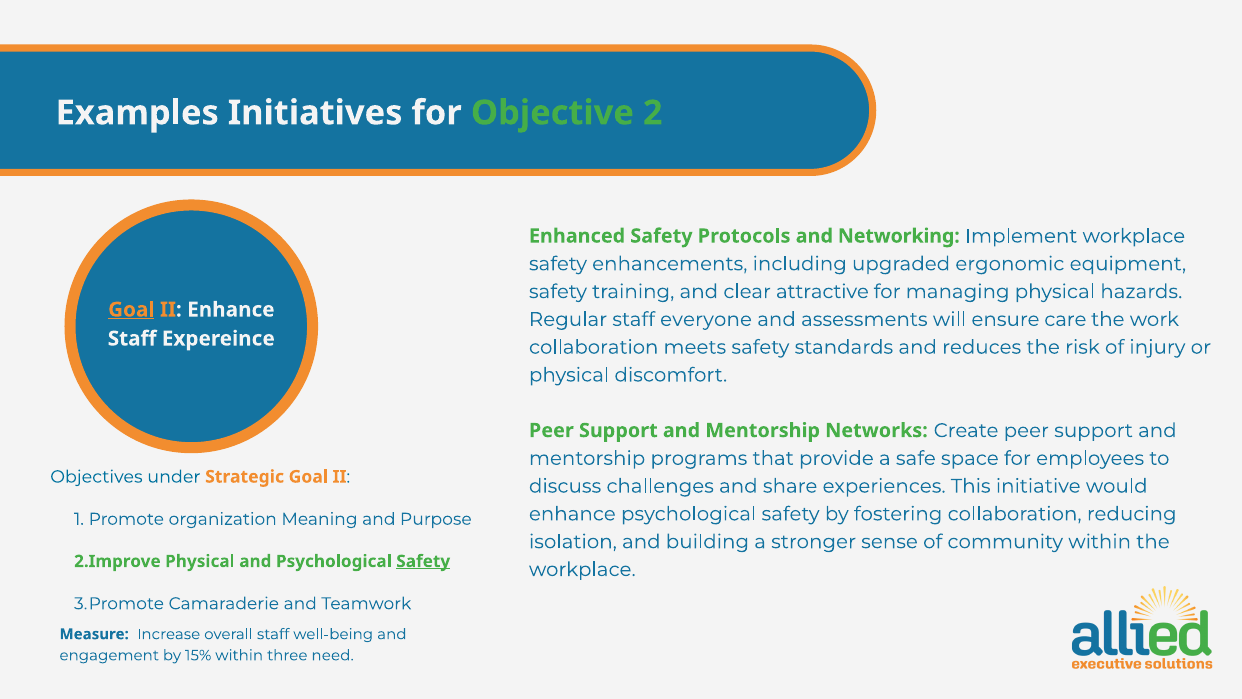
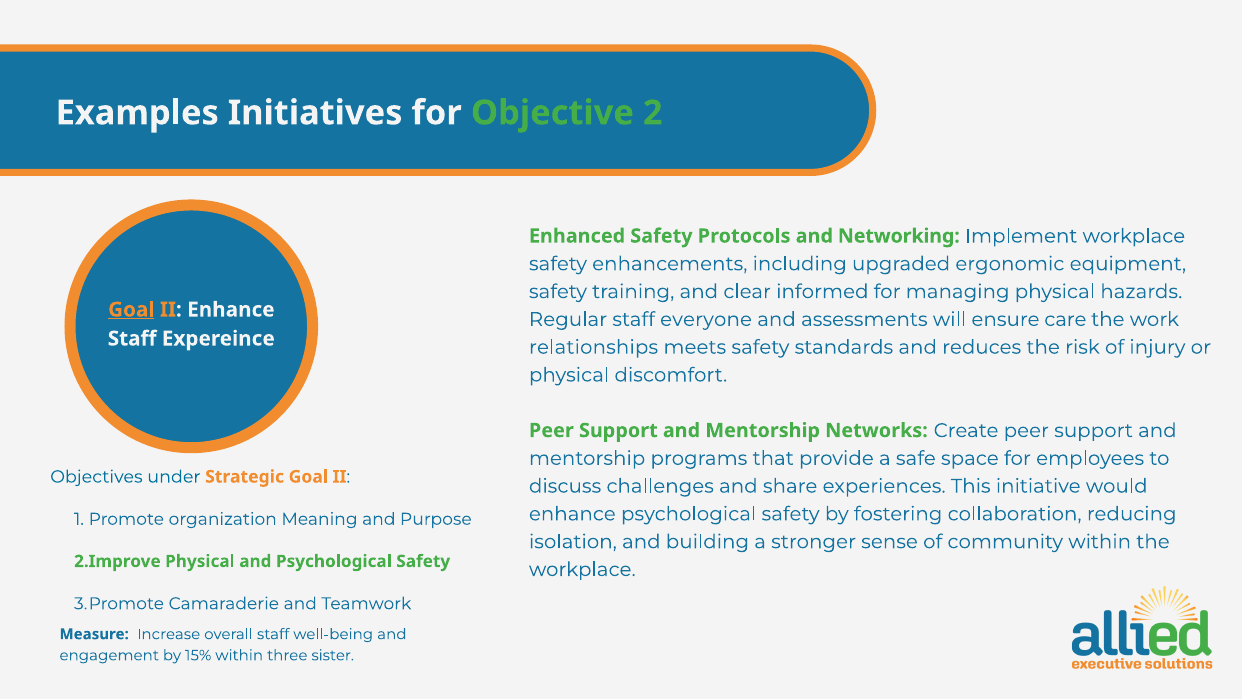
attractive: attractive -> informed
collaboration at (594, 347): collaboration -> relationships
Safety at (423, 561) underline: present -> none
need: need -> sister
